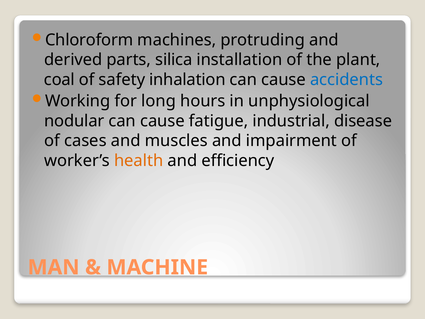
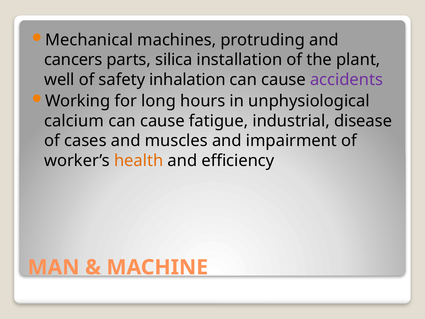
Chloroform: Chloroform -> Mechanical
derived: derived -> cancers
coal: coal -> well
accidents colour: blue -> purple
nodular: nodular -> calcium
